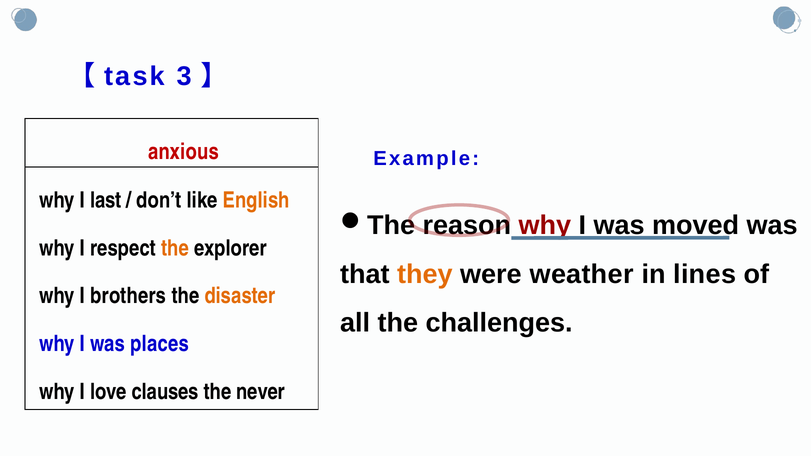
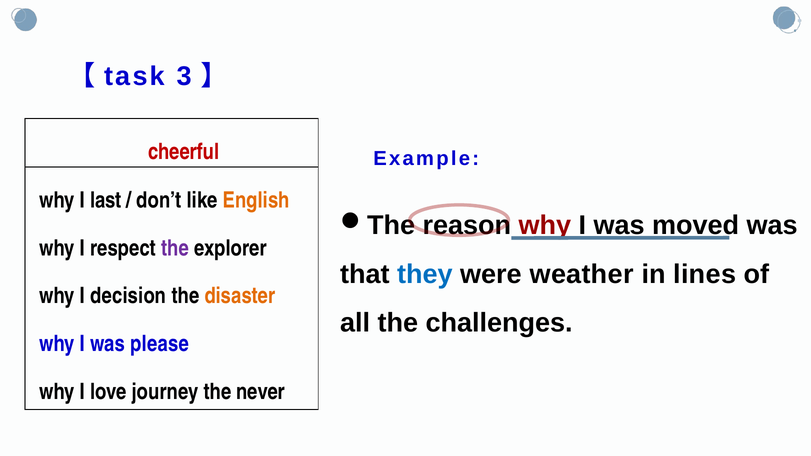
anxious: anxious -> cheerful
the at (175, 248) colour: orange -> purple
they colour: orange -> blue
brothers: brothers -> decision
places: places -> please
clauses: clauses -> journey
